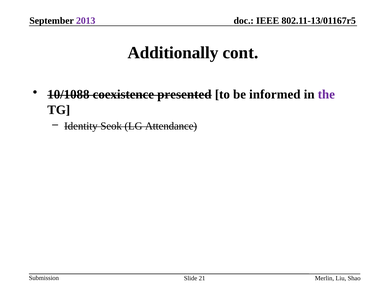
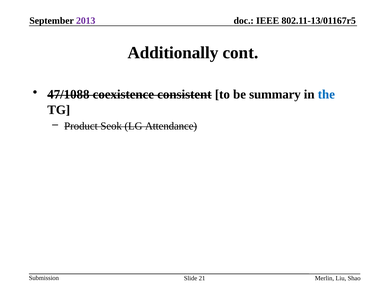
10/1088: 10/1088 -> 47/1088
presented: presented -> consistent
informed: informed -> summary
the colour: purple -> blue
Identity: Identity -> Product
